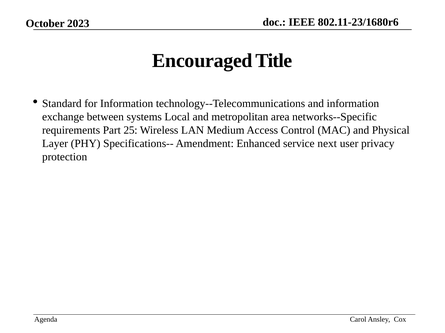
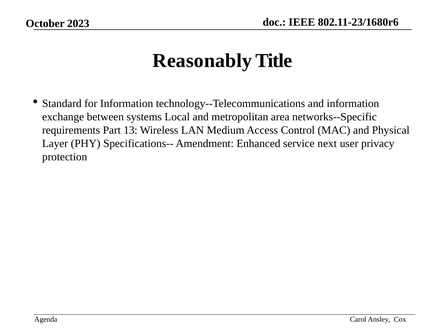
Encouraged: Encouraged -> Reasonably
25: 25 -> 13
